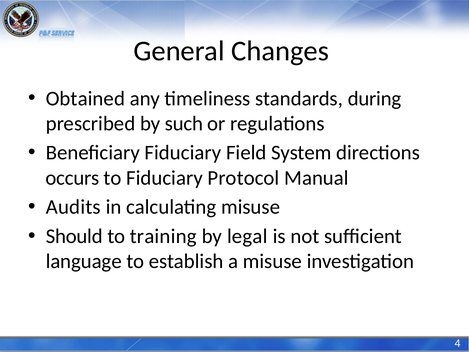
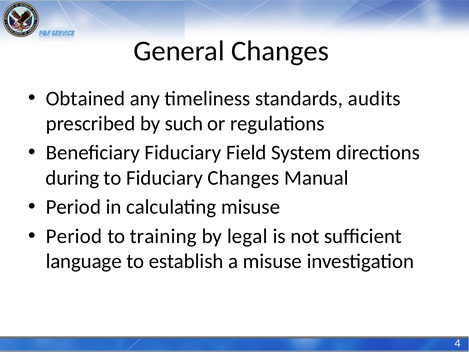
during: during -> audits
occurs: occurs -> during
Fiduciary Protocol: Protocol -> Changes
Audits at (73, 207): Audits -> Period
Should at (74, 236): Should -> Period
